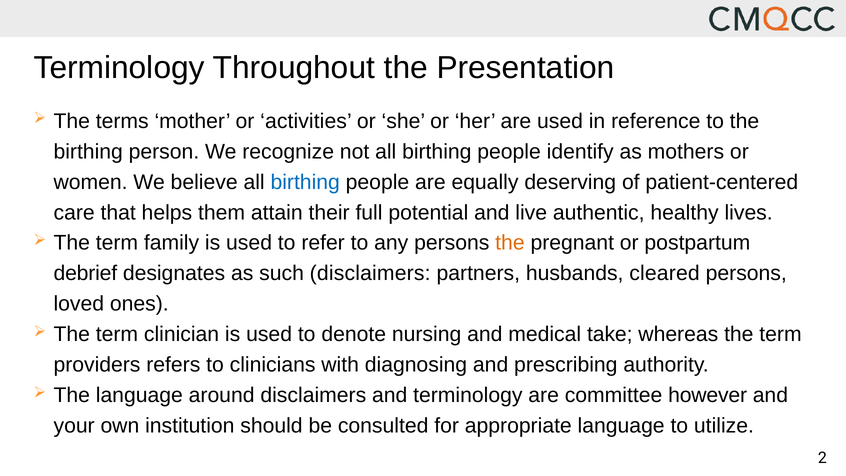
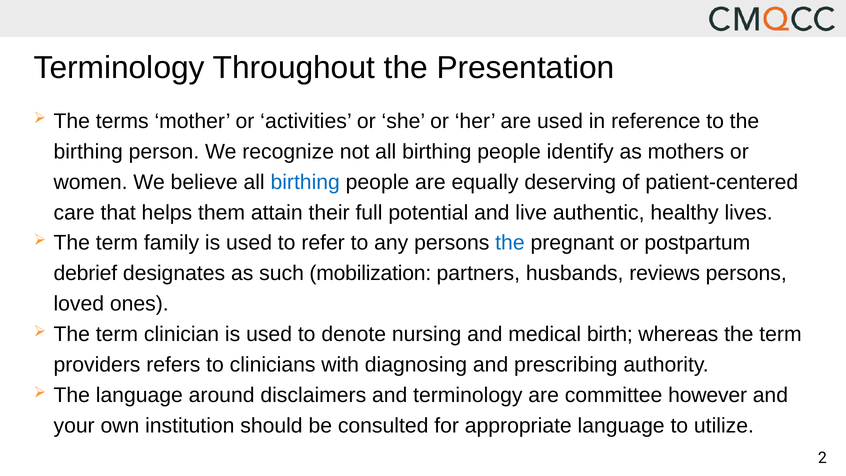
the at (510, 243) colour: orange -> blue
such disclaimers: disclaimers -> mobilization
cleared: cleared -> reviews
take: take -> birth
